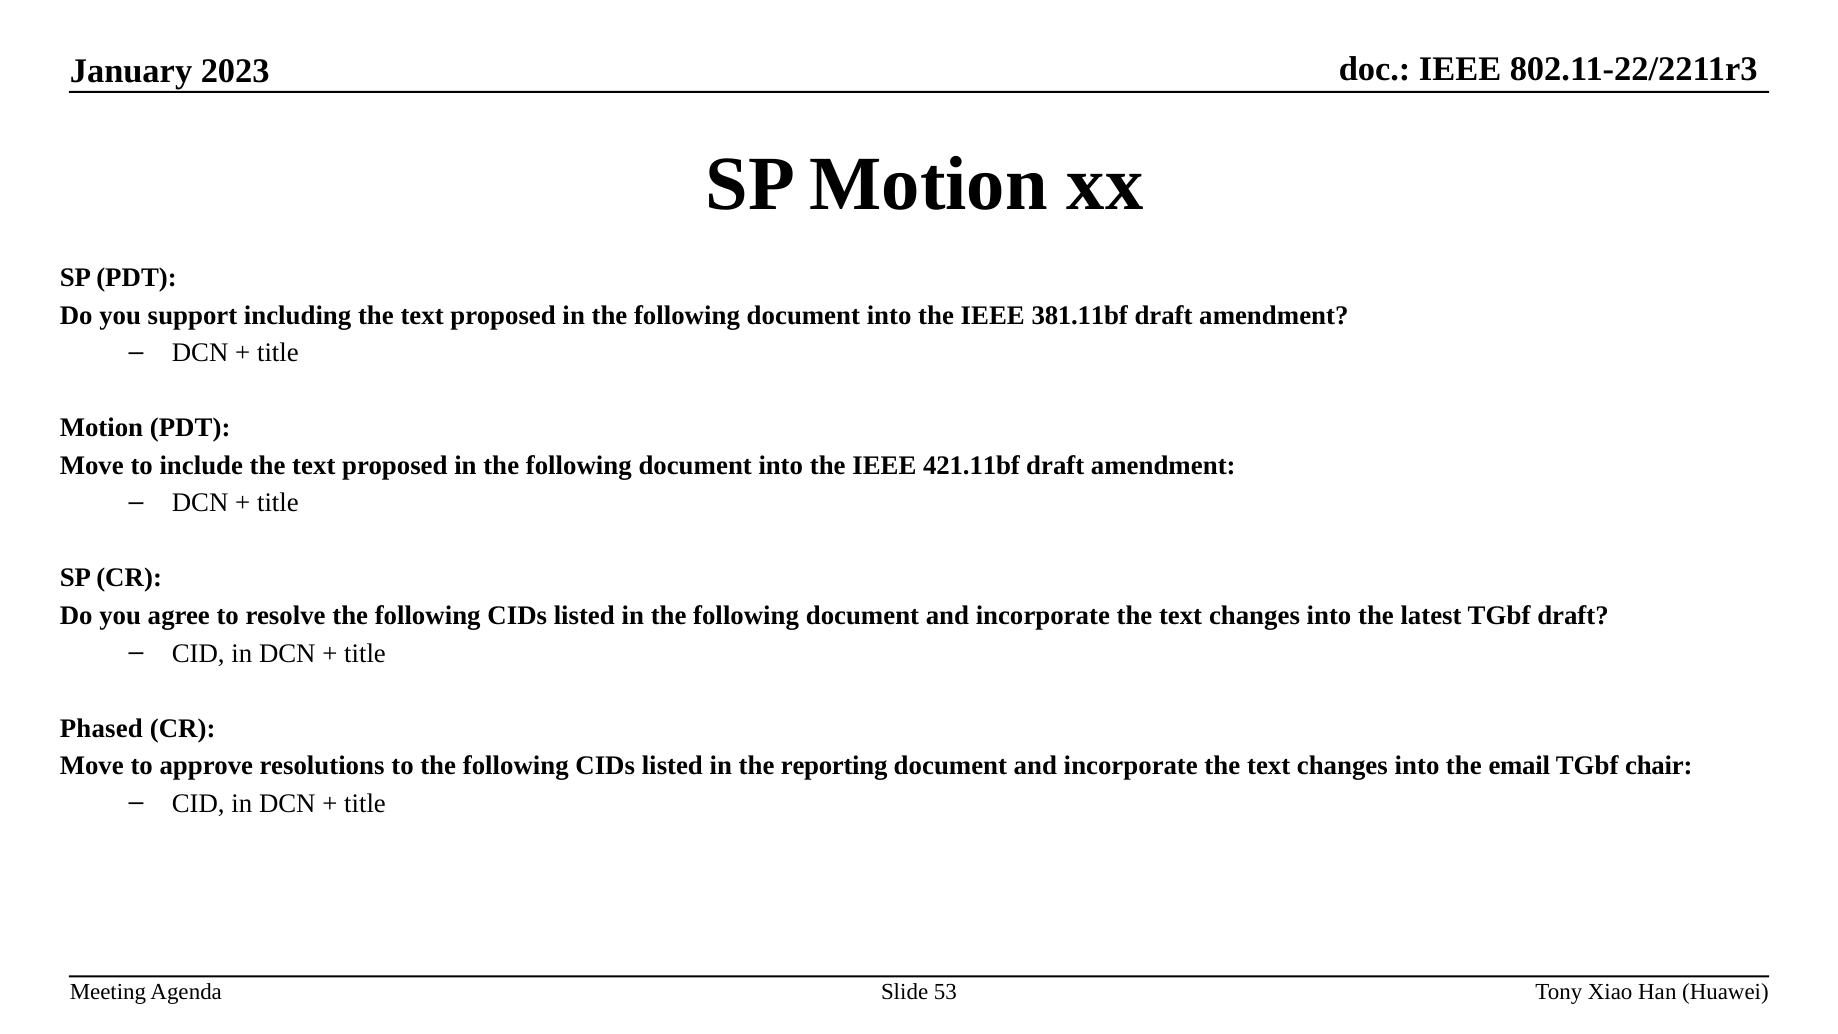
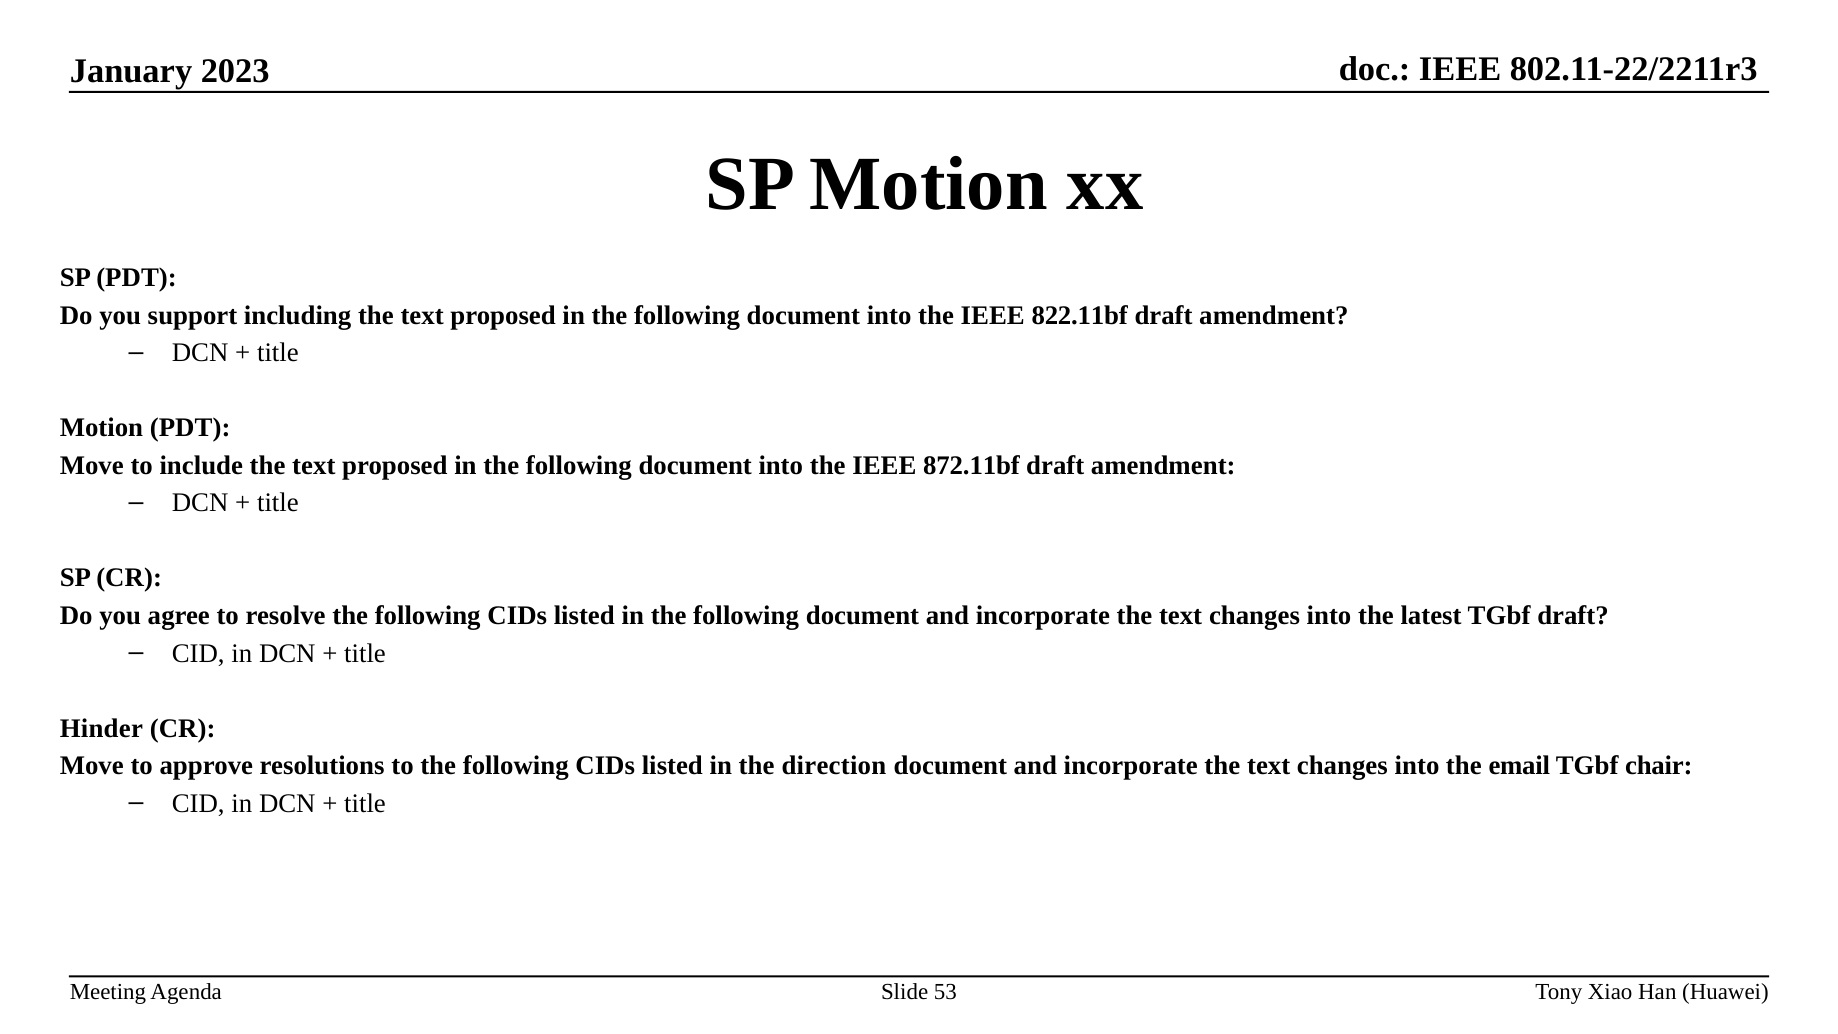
381.11bf: 381.11bf -> 822.11bf
421.11bf: 421.11bf -> 872.11bf
Phased: Phased -> Hinder
reporting: reporting -> direction
